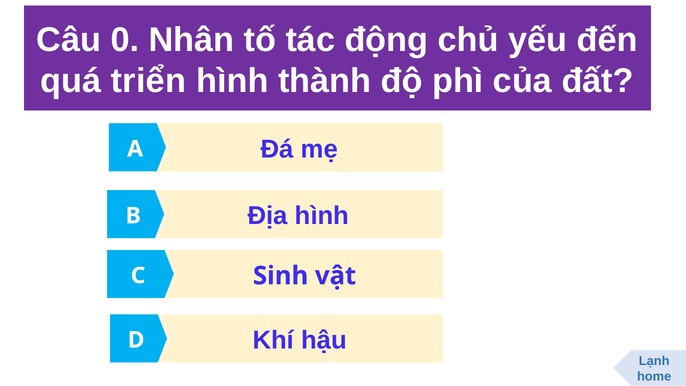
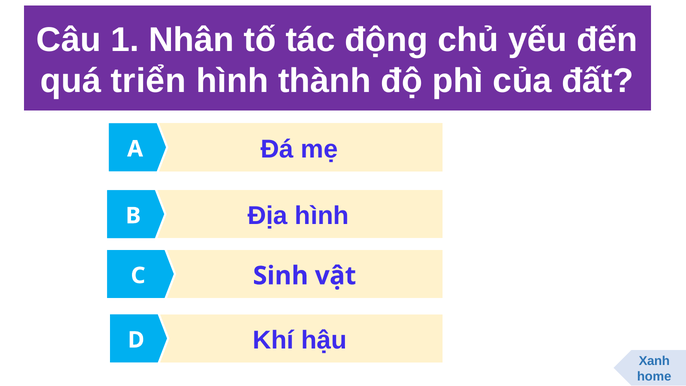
0: 0 -> 1
Lạnh: Lạnh -> Xanh
